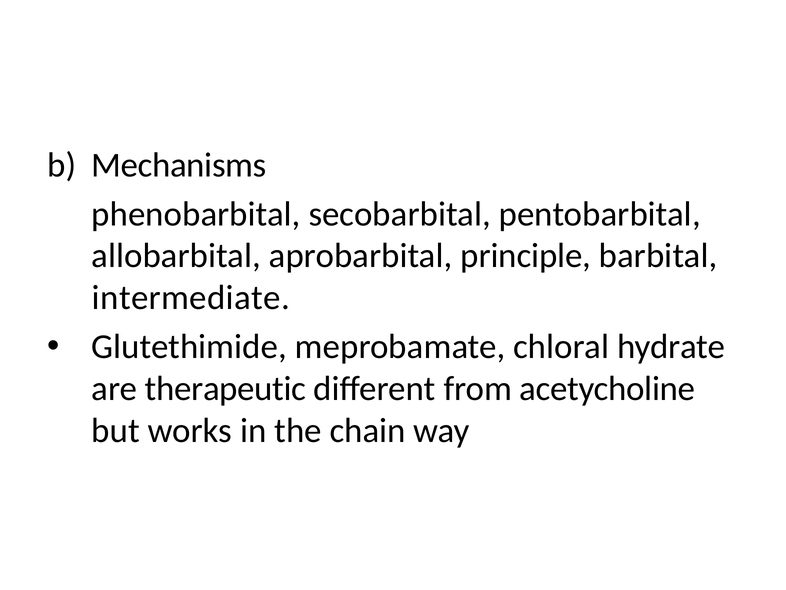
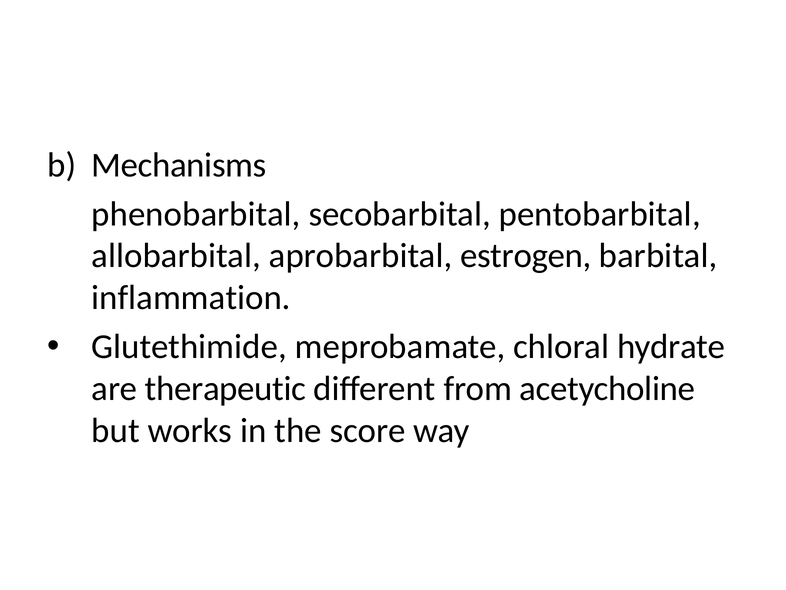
principle: principle -> estrogen
intermediate: intermediate -> inflammation
chain: chain -> score
